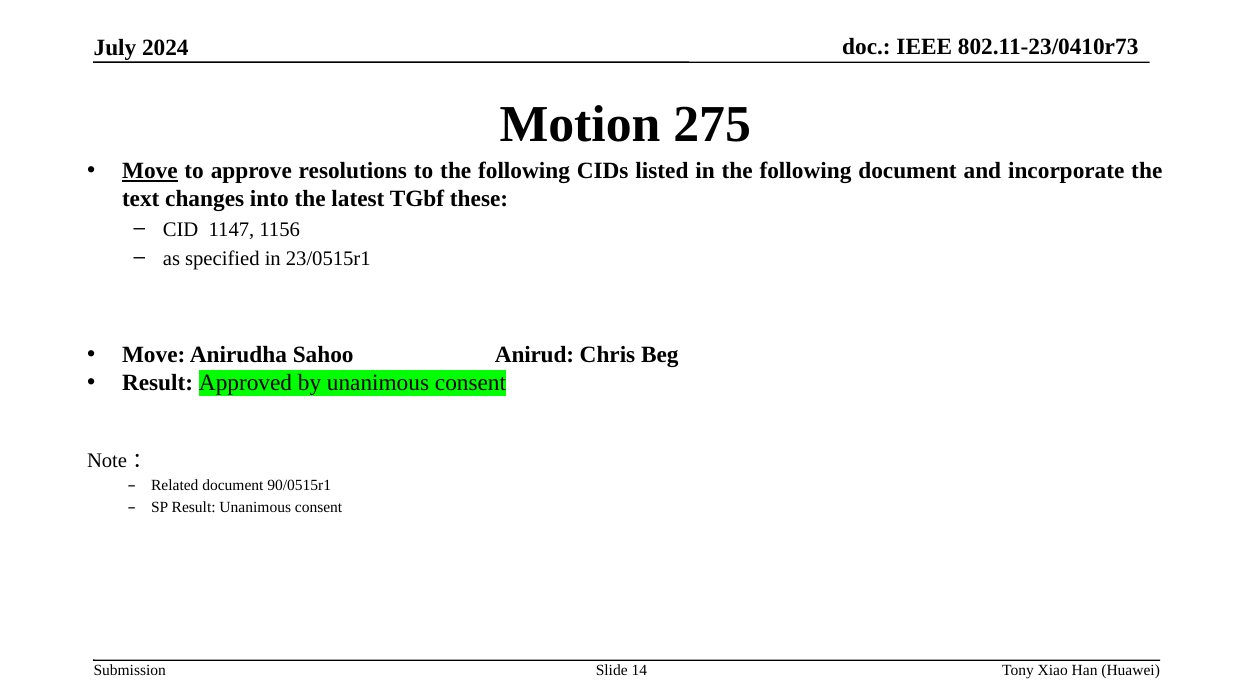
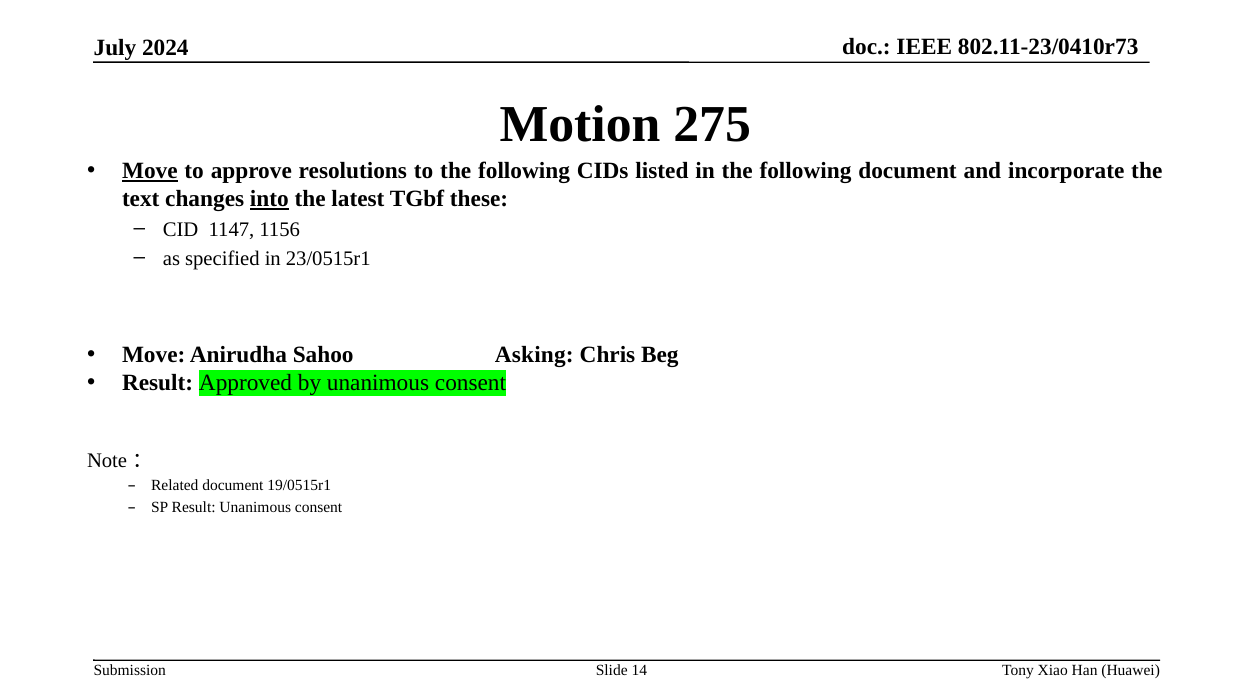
into underline: none -> present
Anirud: Anirud -> Asking
90/0515r1: 90/0515r1 -> 19/0515r1
